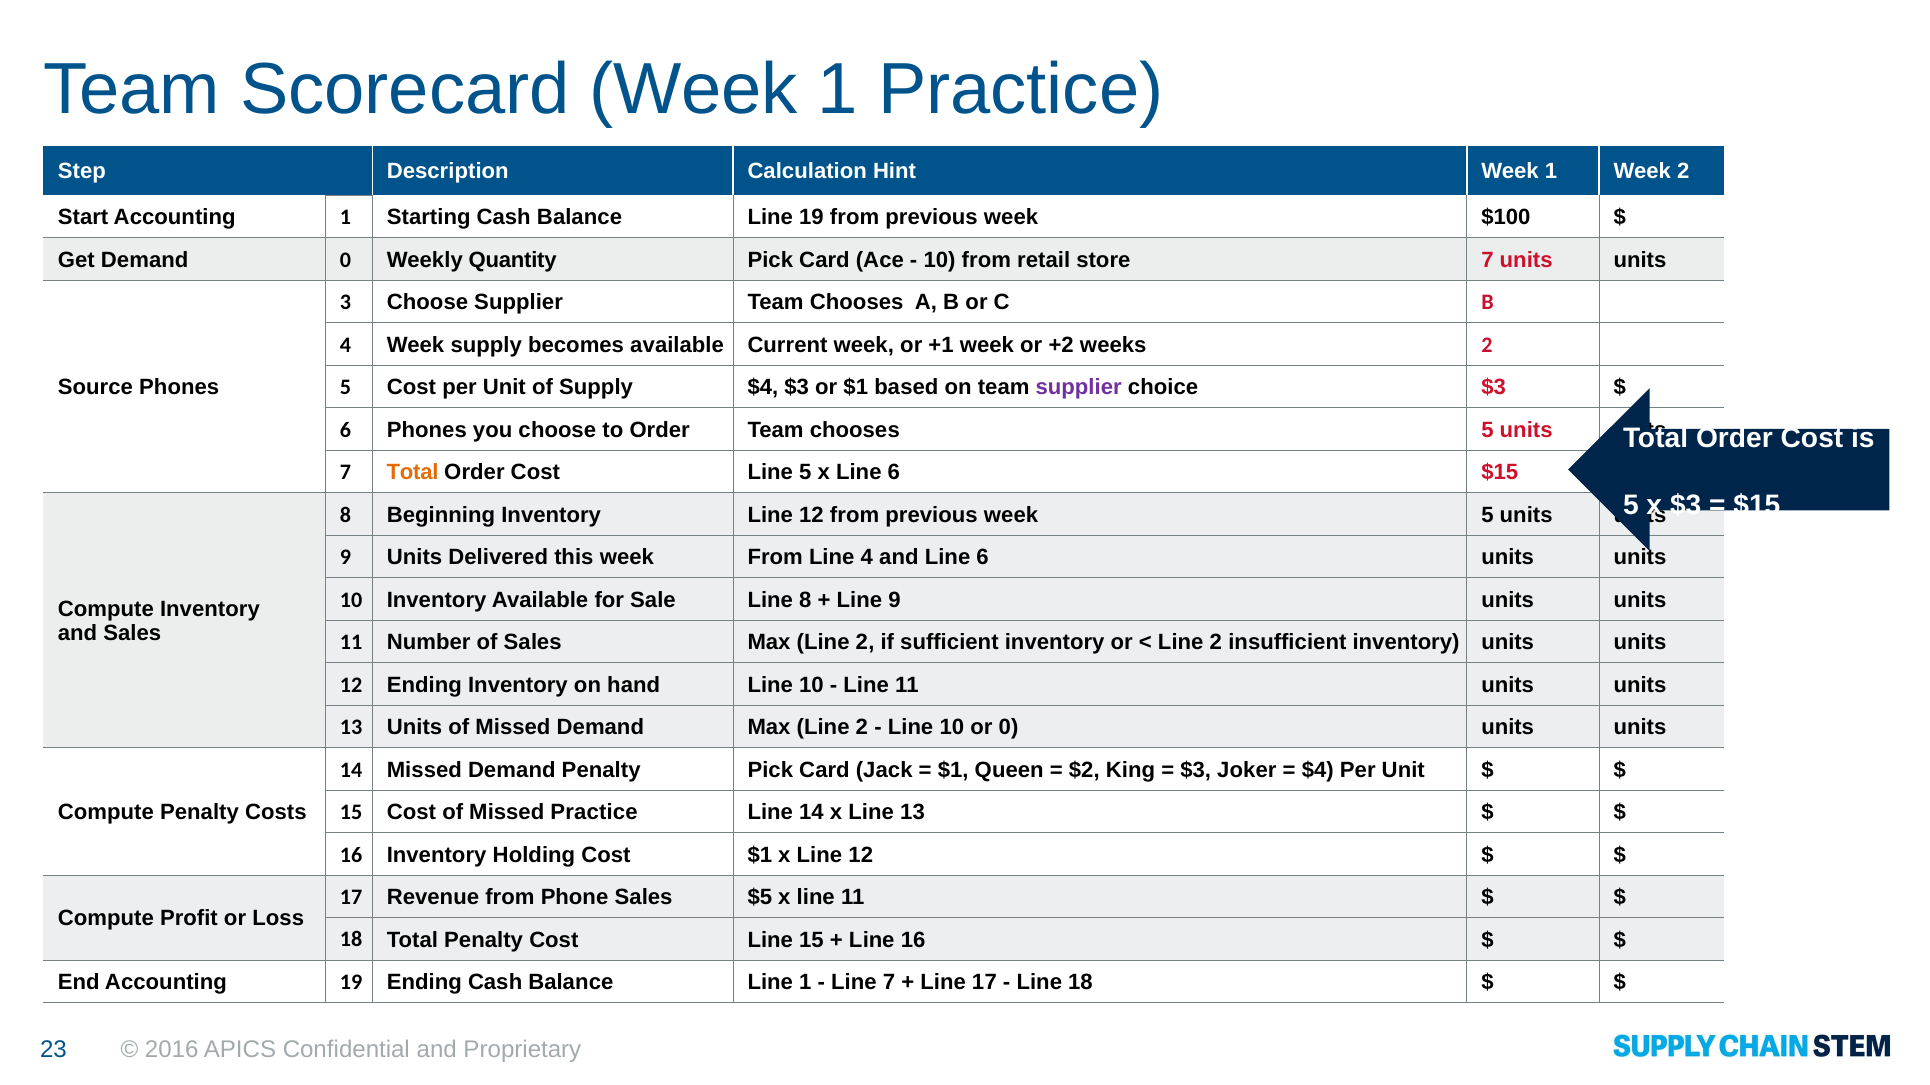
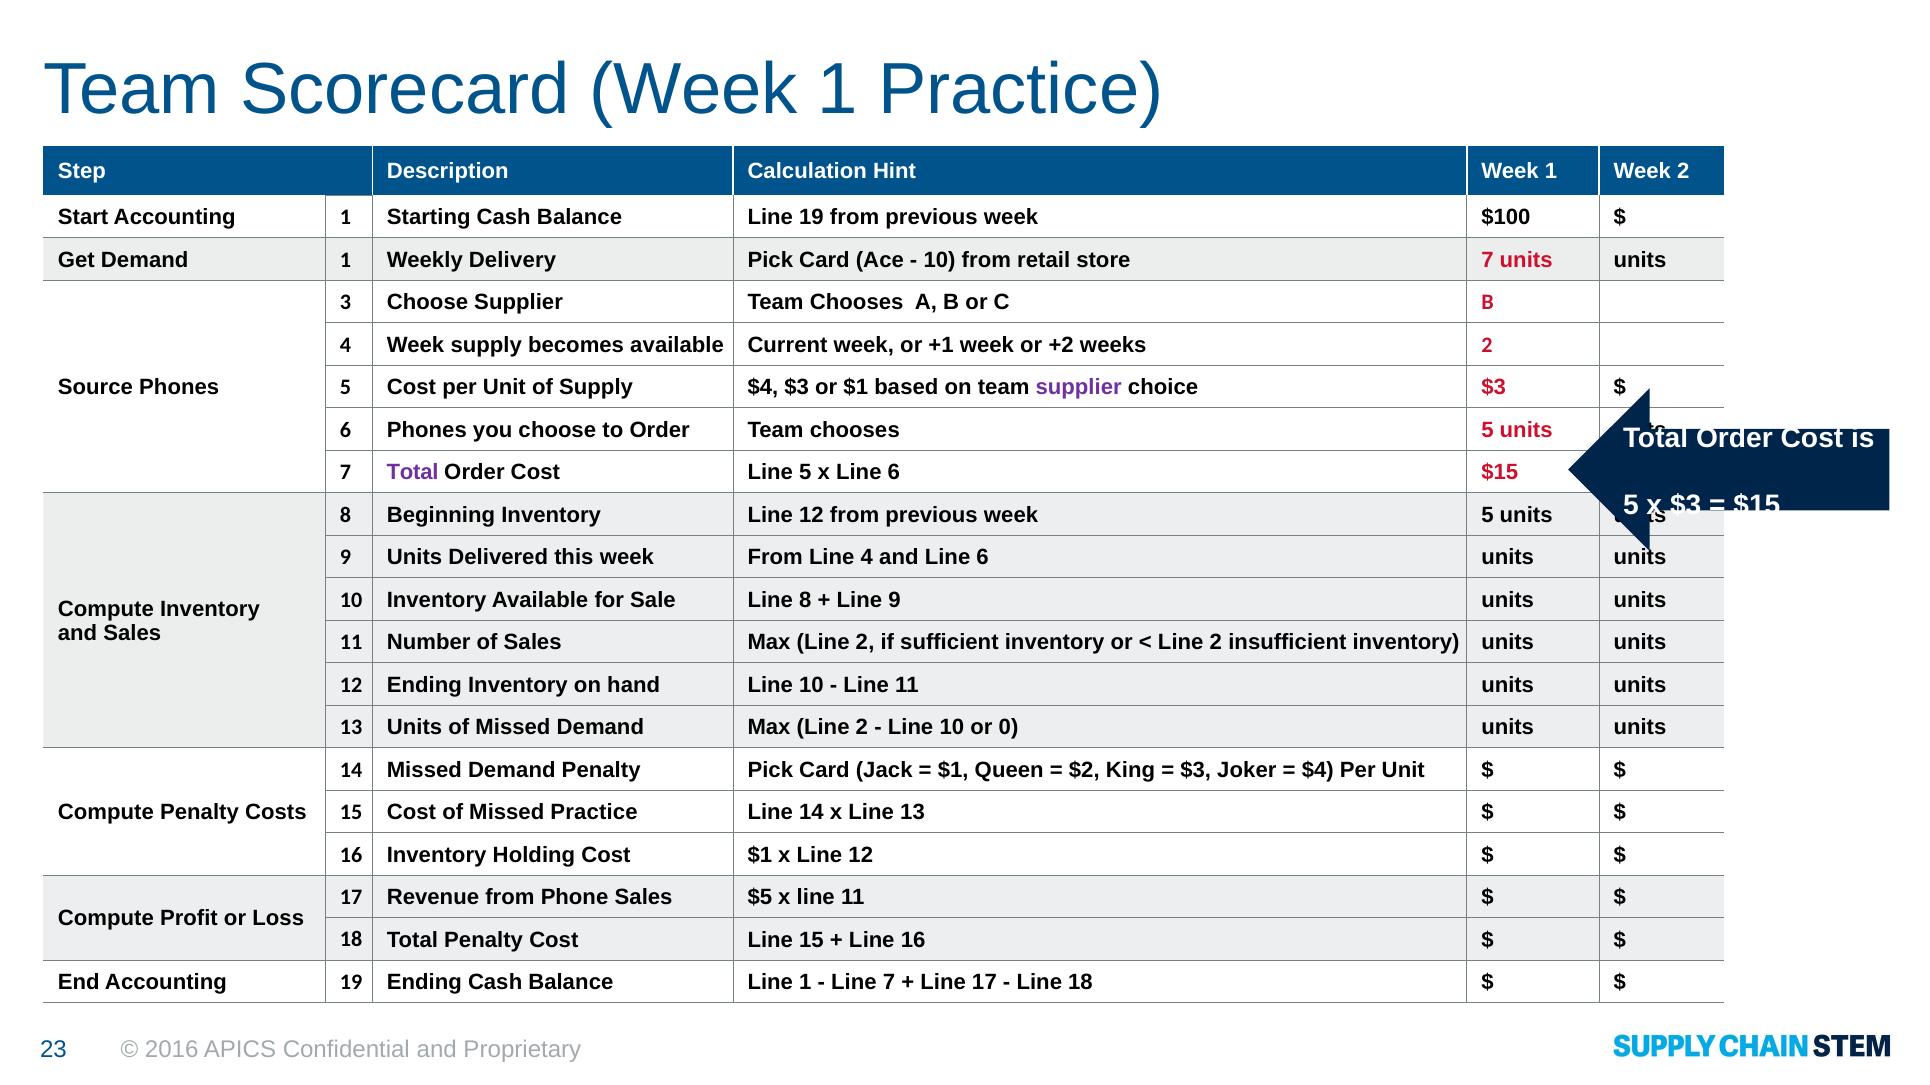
Demand 0: 0 -> 1
Quantity: Quantity -> Delivery
Total at (413, 473) colour: orange -> purple
